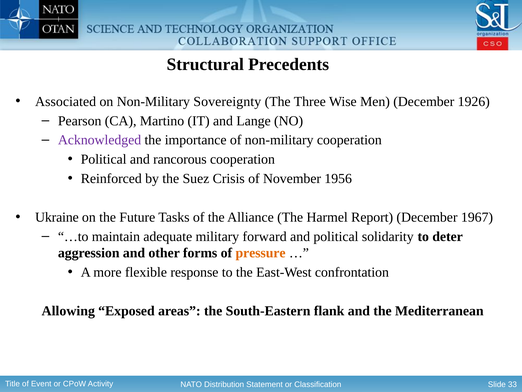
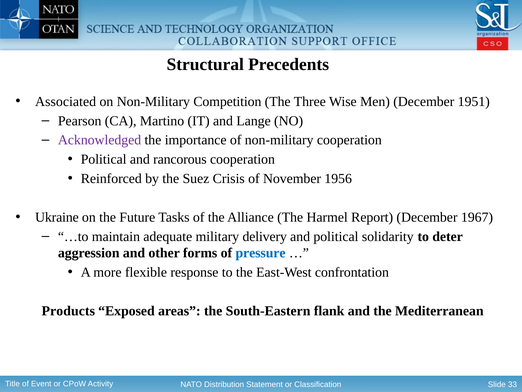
Sovereignty: Sovereignty -> Competition
1926: 1926 -> 1951
forward: forward -> delivery
pressure colour: orange -> blue
Allowing: Allowing -> Products
